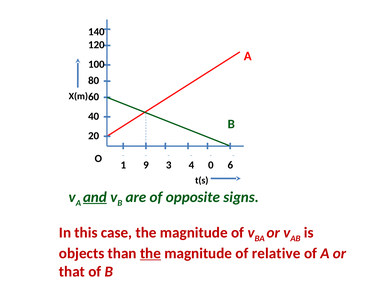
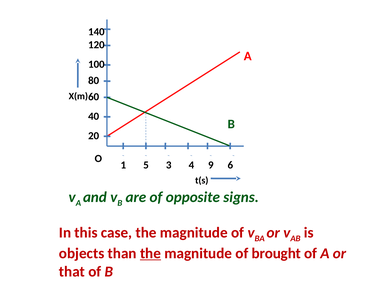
9: 9 -> 5
0: 0 -> 9
and underline: present -> none
relative: relative -> brought
